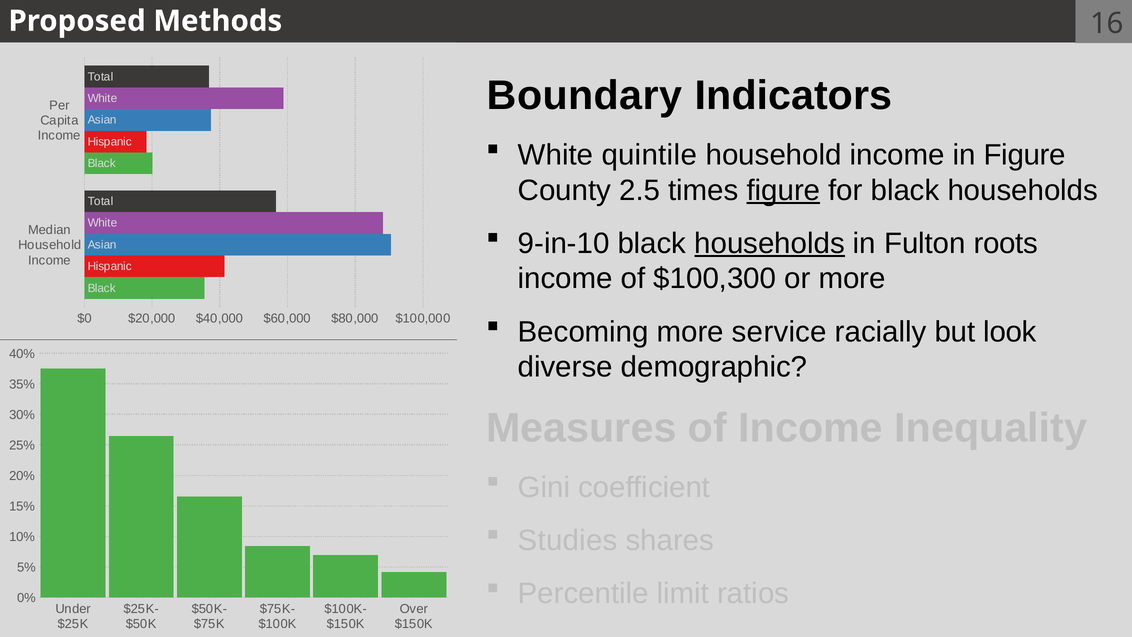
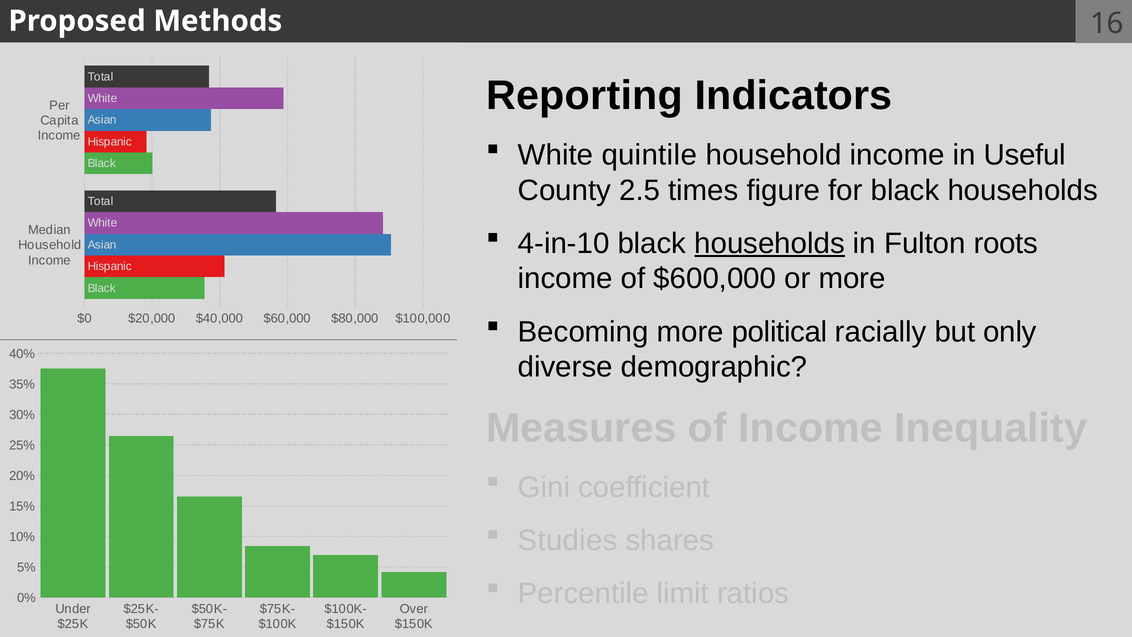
Boundary: Boundary -> Reporting
in Figure: Figure -> Useful
figure at (783, 190) underline: present -> none
9-in-10: 9-in-10 -> 4-in-10
$100,300: $100,300 -> $600,000
service: service -> political
look: look -> only
